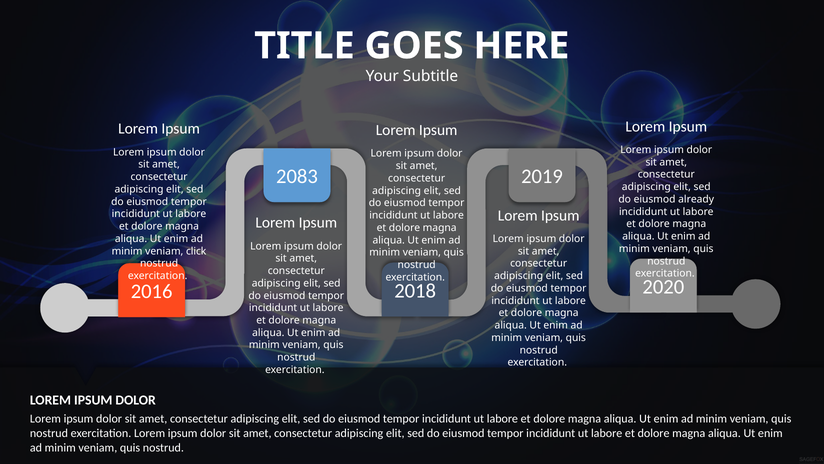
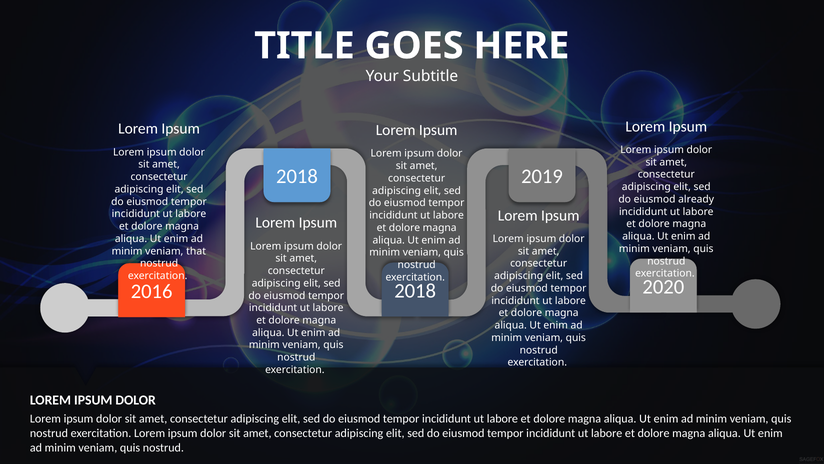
2083 at (297, 176): 2083 -> 2018
click: click -> that
